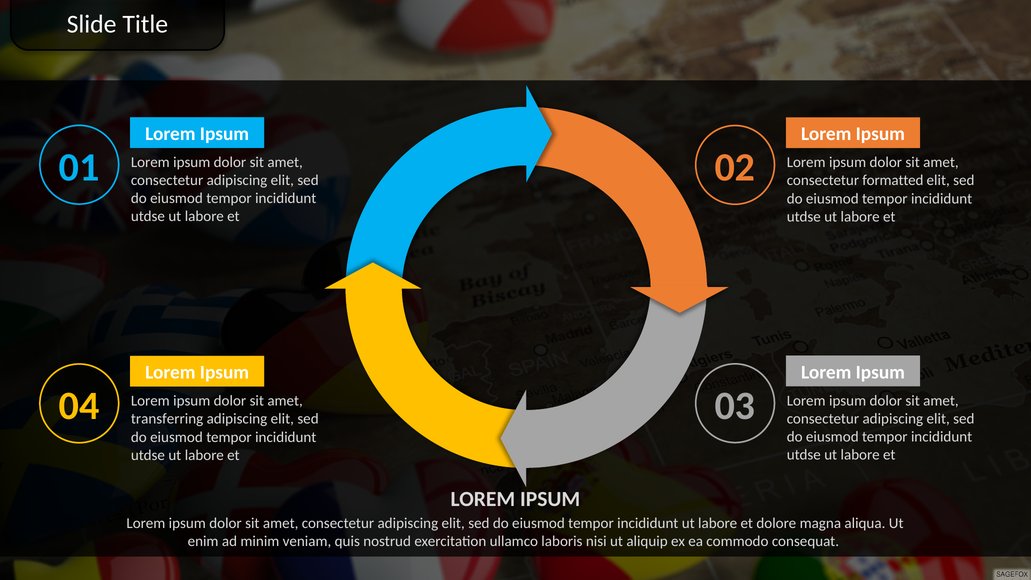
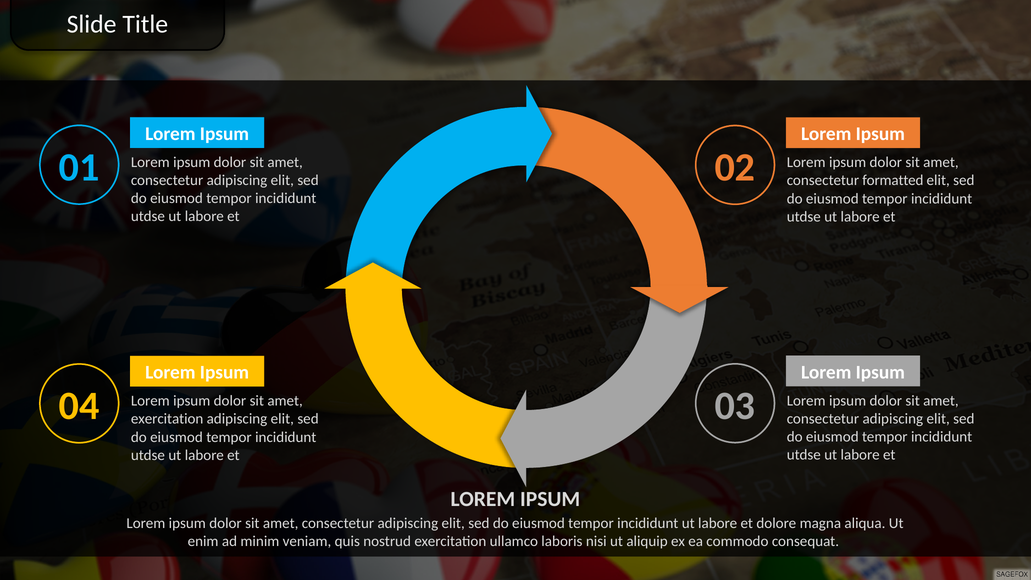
transferring at (167, 419): transferring -> exercitation
